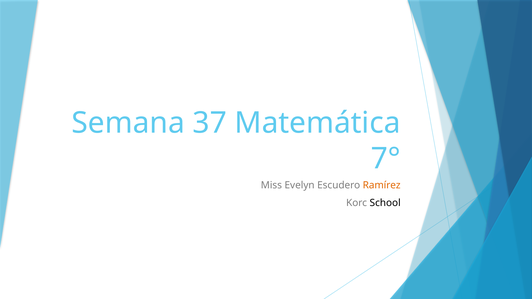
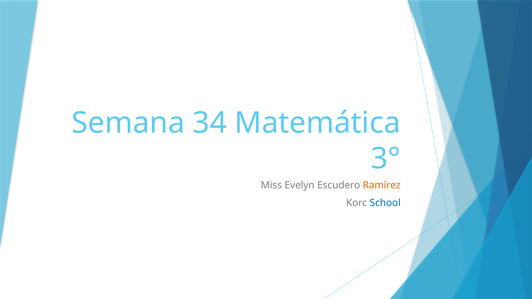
37: 37 -> 34
7°: 7° -> 3°
School colour: black -> blue
